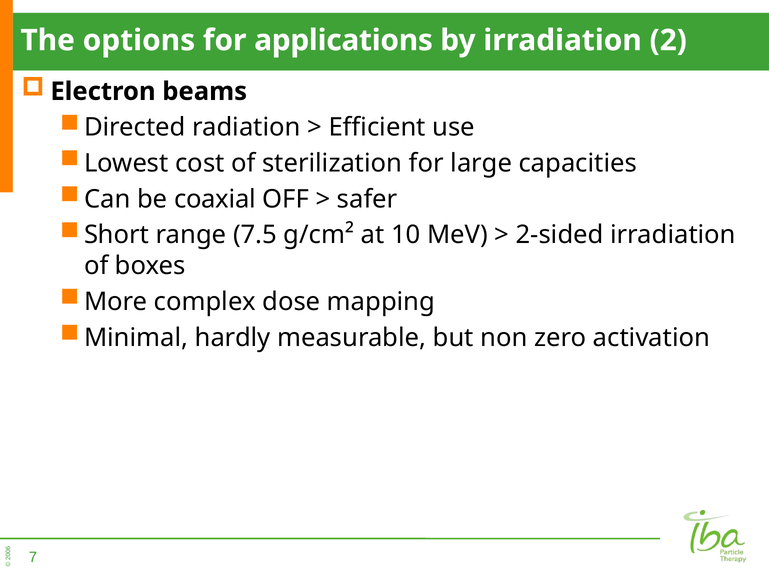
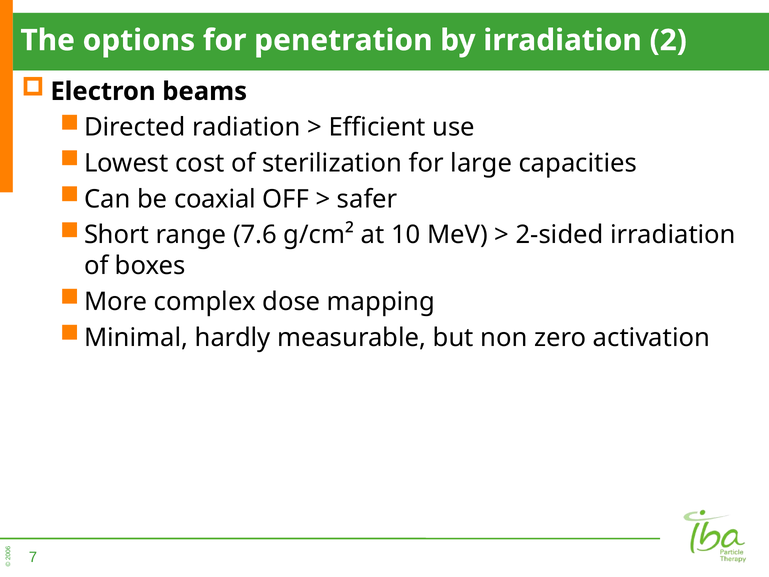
applications: applications -> penetration
7.5: 7.5 -> 7.6
